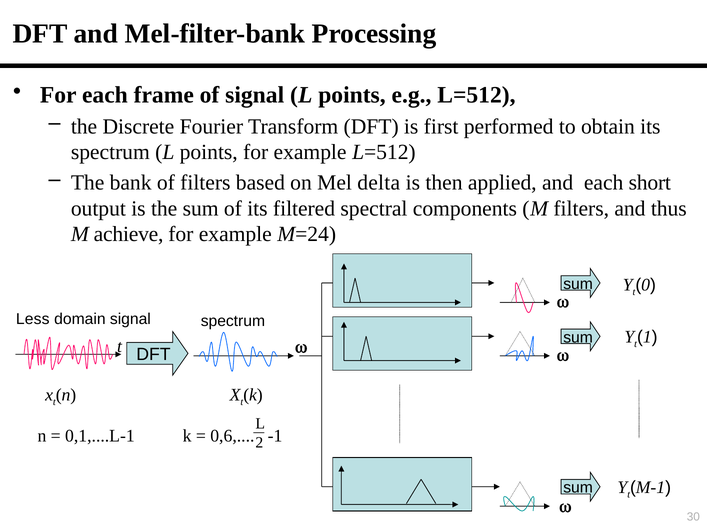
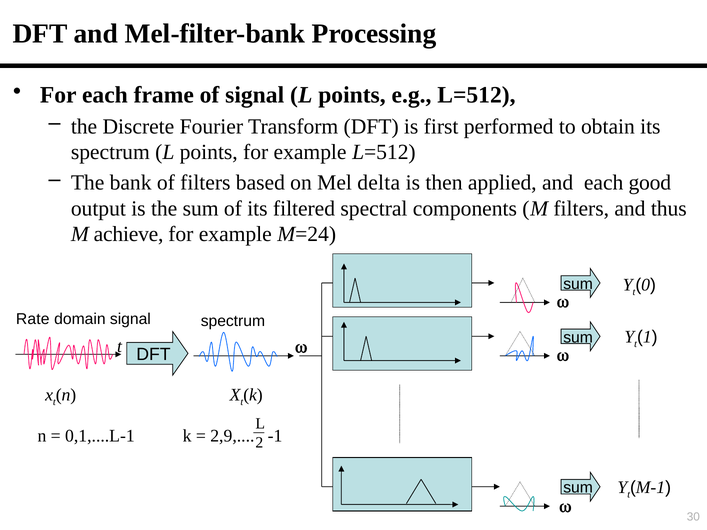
short: short -> good
Less: Less -> Rate
0,6: 0,6 -> 2,9
